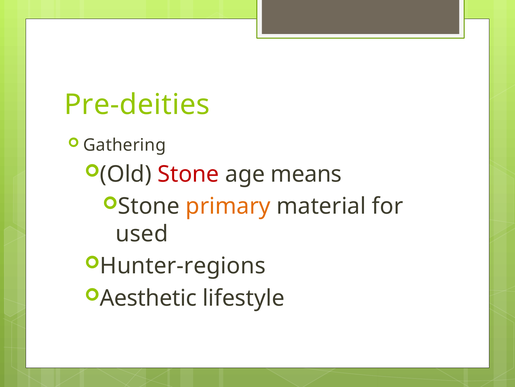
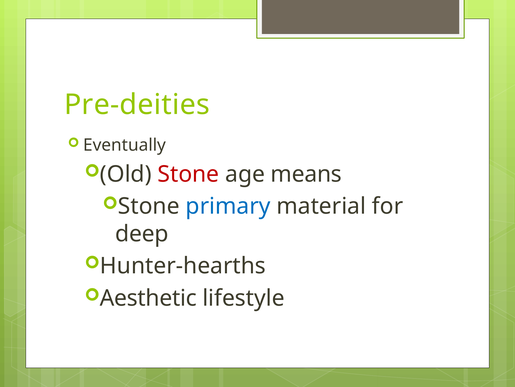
Gathering: Gathering -> Eventually
primary colour: orange -> blue
used: used -> deep
Hunter-regions: Hunter-regions -> Hunter-hearths
